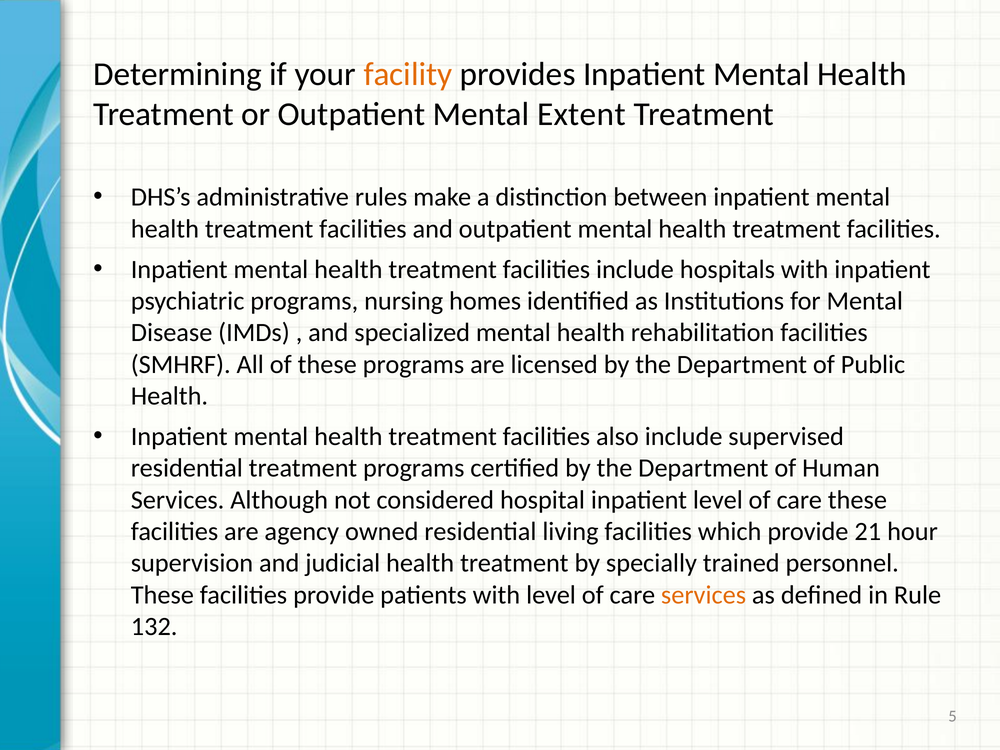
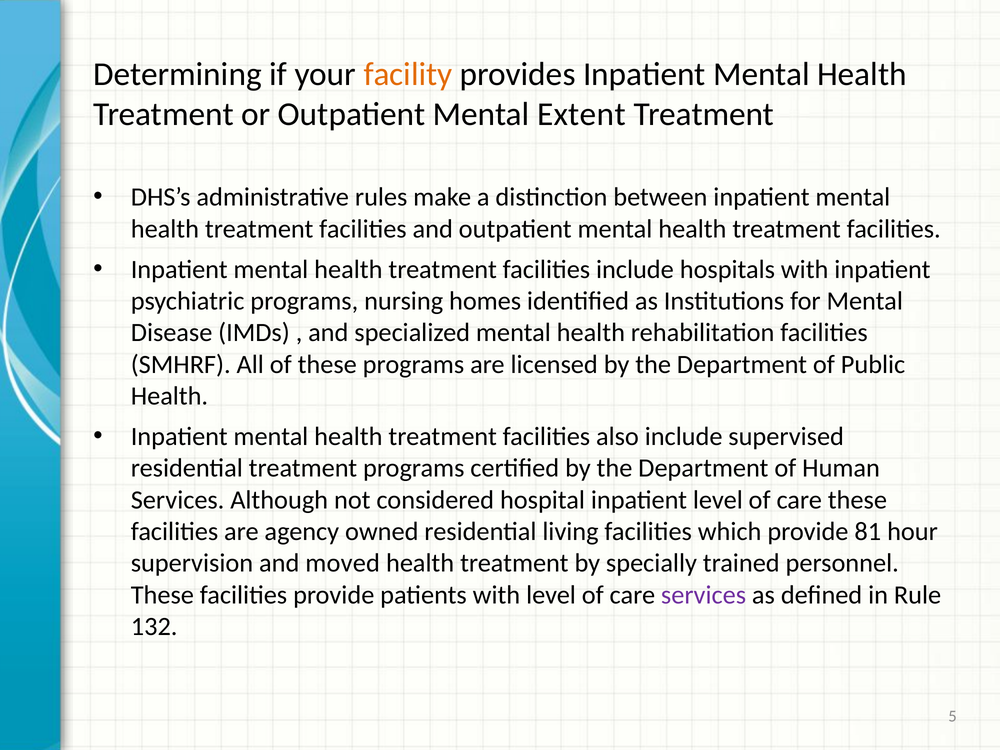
21: 21 -> 81
judicial: judicial -> moved
services at (704, 595) colour: orange -> purple
